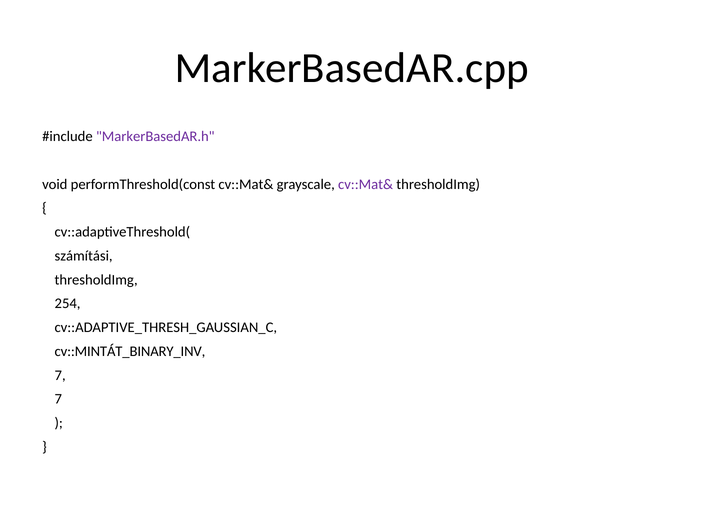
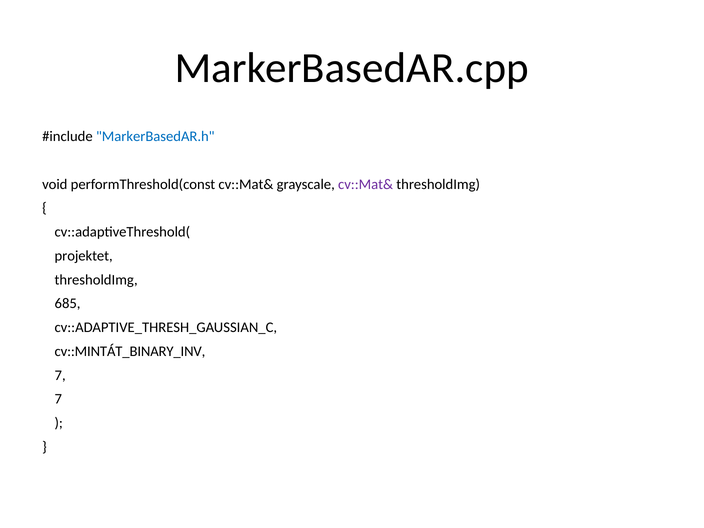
MarkerBasedAR.h colour: purple -> blue
számítási: számítási -> projektet
254: 254 -> 685
